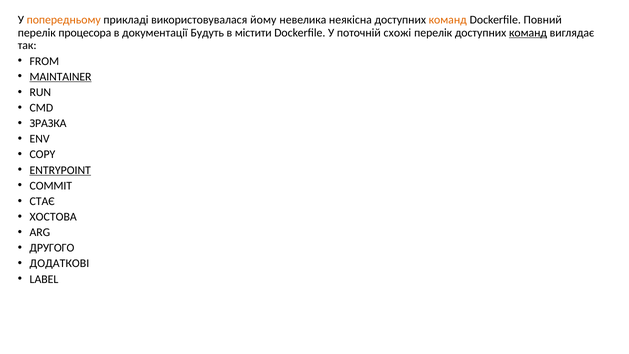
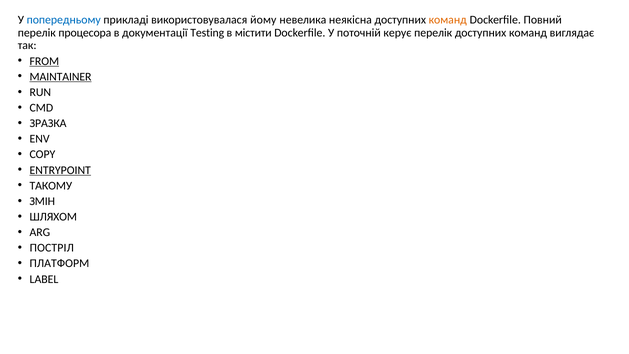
попередньому colour: orange -> blue
Будуть: Будуть -> Testing
схожі: схожі -> керує
команд at (528, 33) underline: present -> none
FROM underline: none -> present
COMMIT: COMMIT -> ТАКОМУ
СТАЄ: СТАЄ -> ЗМІН
ХОСТОВА: ХОСТОВА -> ШЛЯХОМ
ДРУГОГО: ДРУГОГО -> ПОСТРІЛ
ДОДАТКОВІ: ДОДАТКОВІ -> ПЛАТФОРМ
